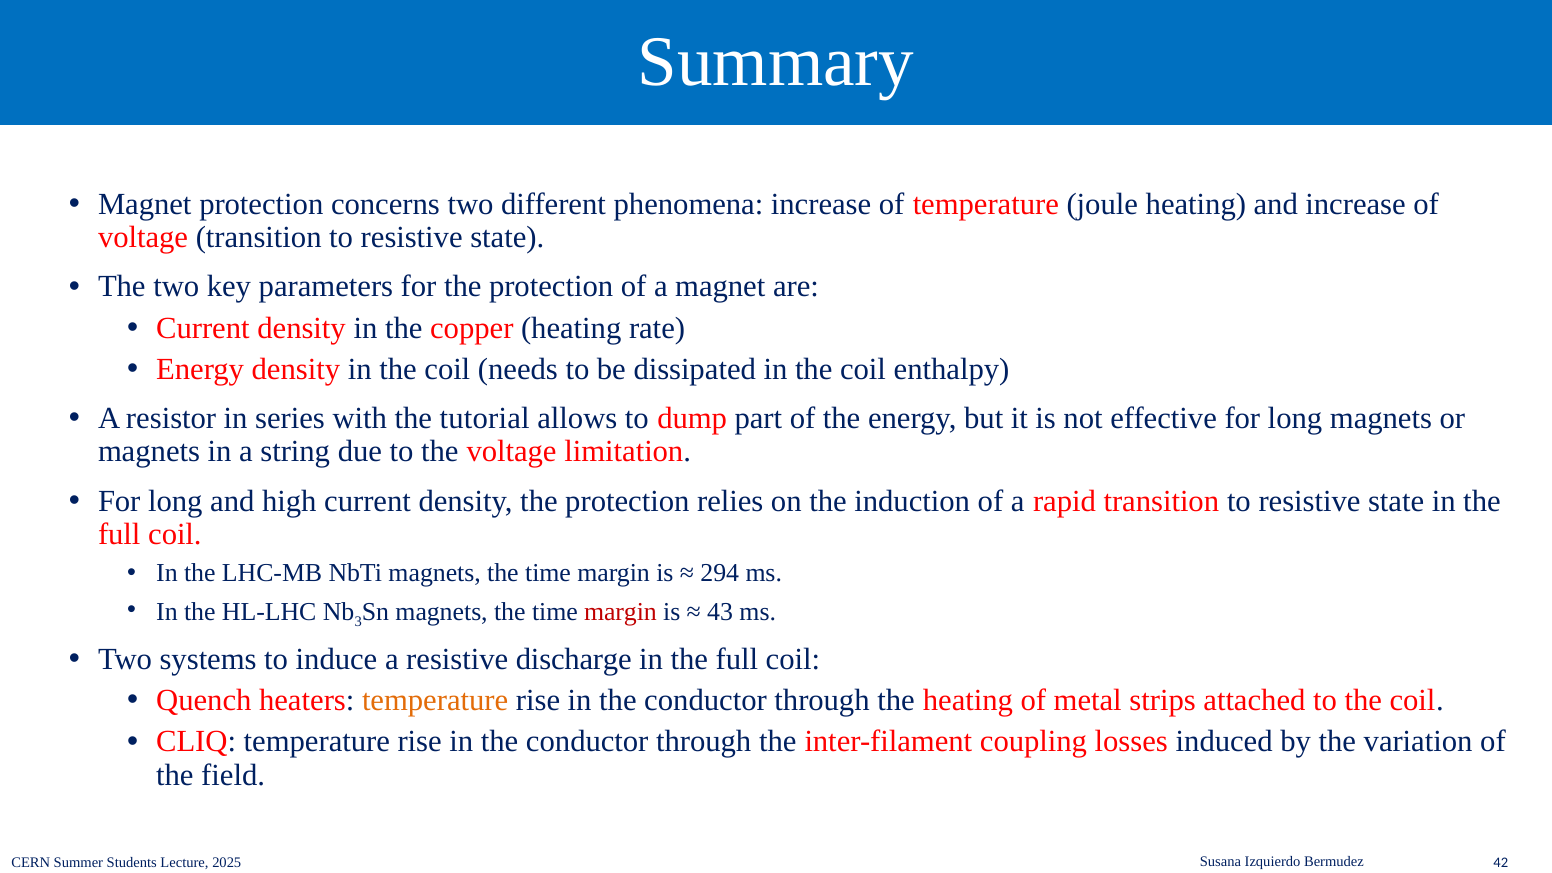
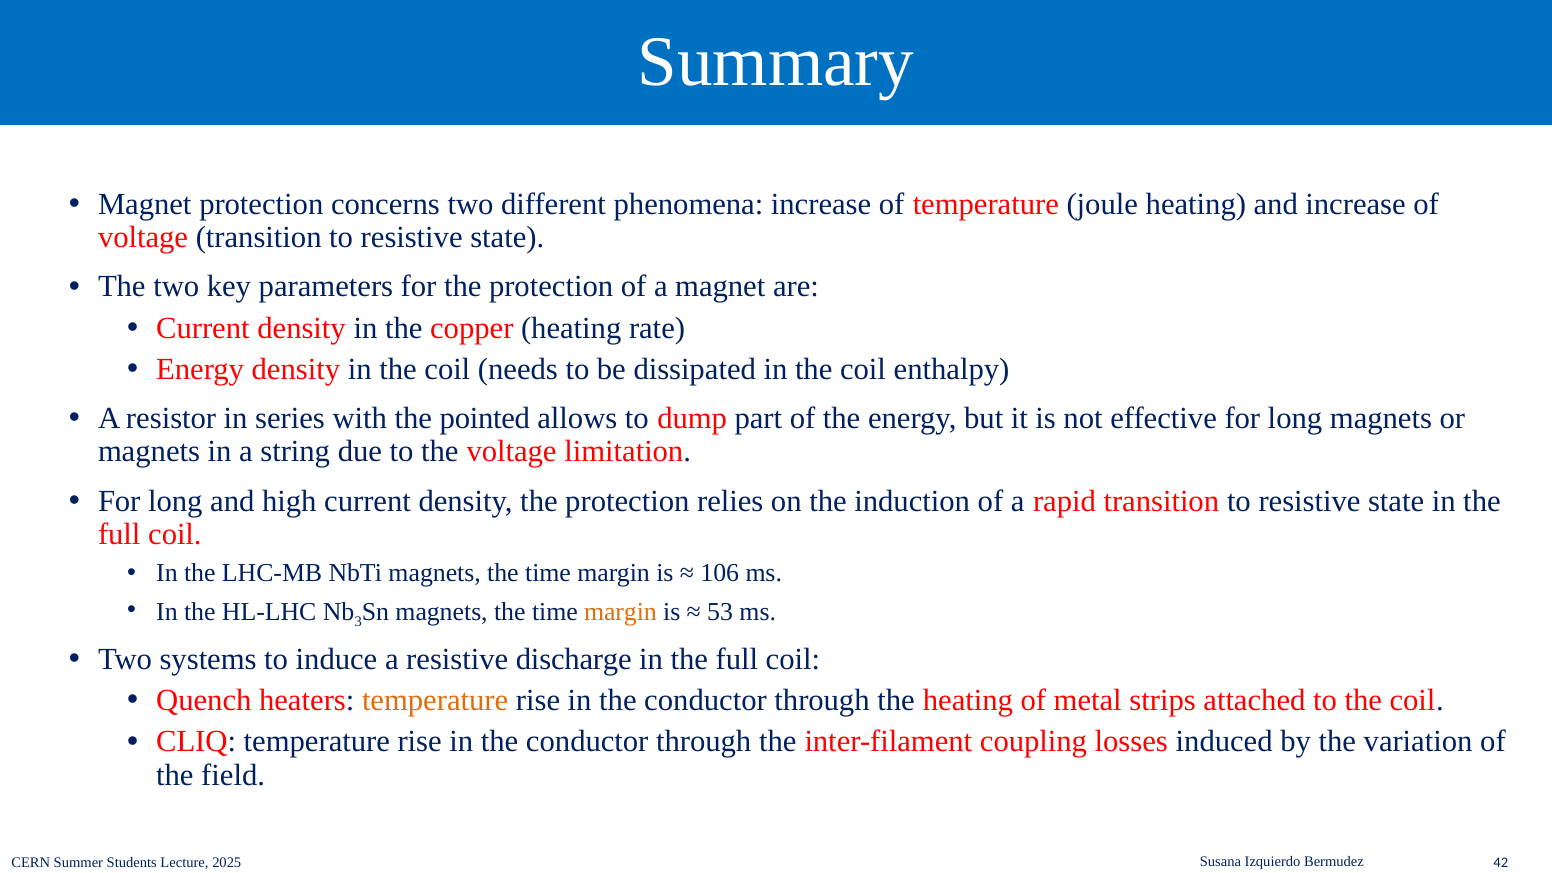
tutorial: tutorial -> pointed
294: 294 -> 106
margin at (620, 612) colour: red -> orange
43: 43 -> 53
